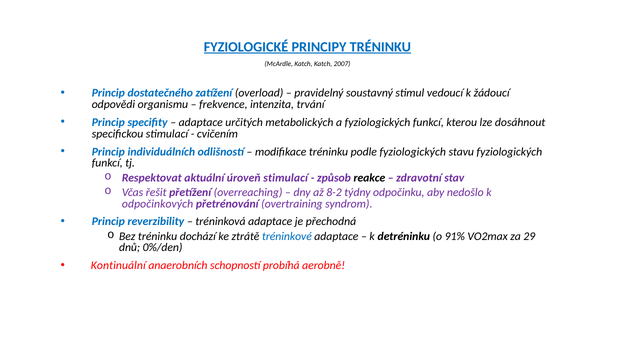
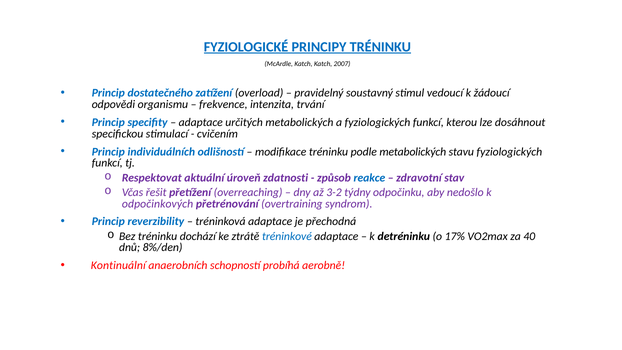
podle fyziologických: fyziologických -> metabolických
úroveň stimulací: stimulací -> zdatnosti
reakce colour: black -> blue
8-2: 8-2 -> 3-2
91%: 91% -> 17%
29: 29 -> 40
0%/den: 0%/den -> 8%/den
